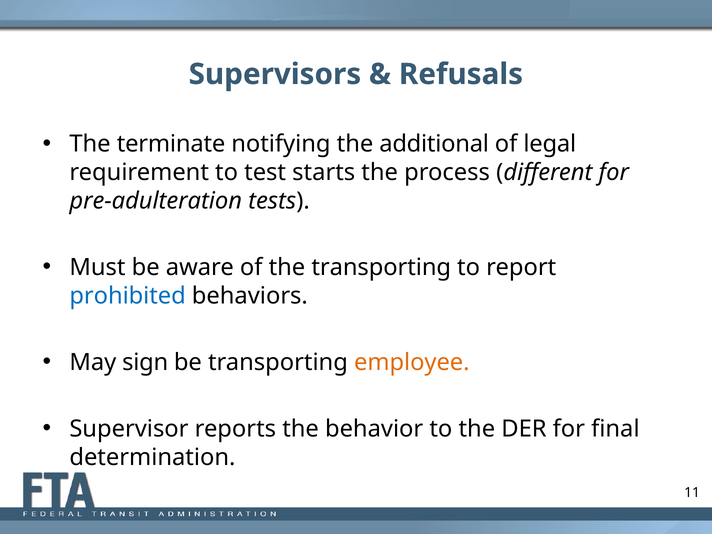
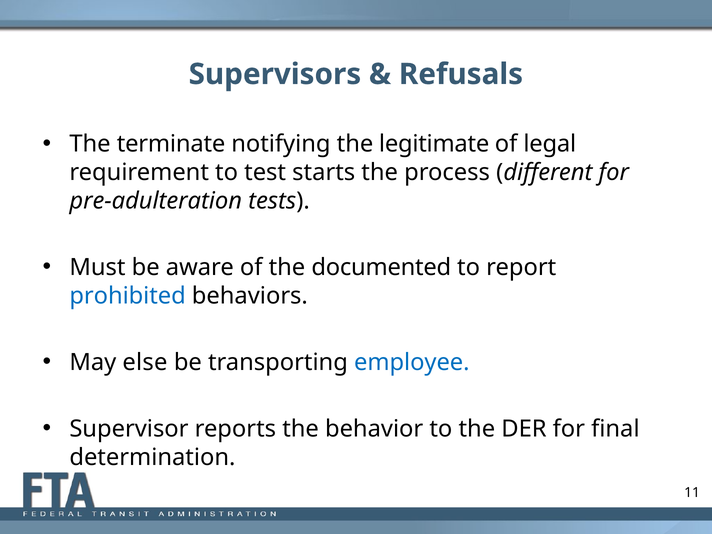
additional: additional -> legitimate
the transporting: transporting -> documented
sign: sign -> else
employee colour: orange -> blue
